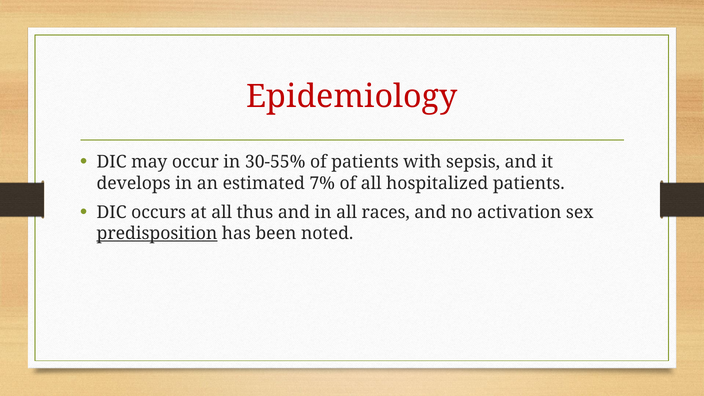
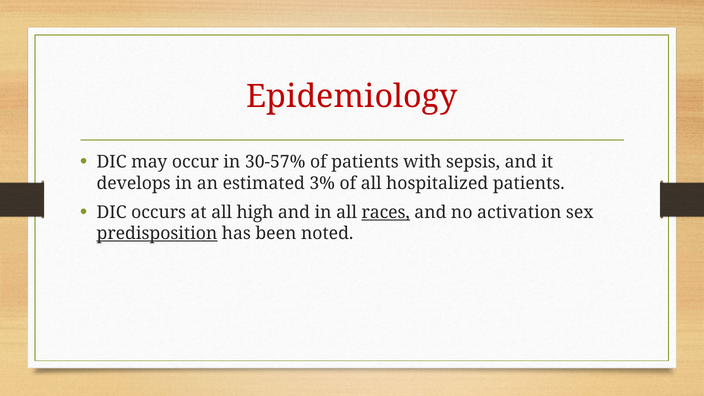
30-55%: 30-55% -> 30-57%
7%: 7% -> 3%
thus: thus -> high
races underline: none -> present
